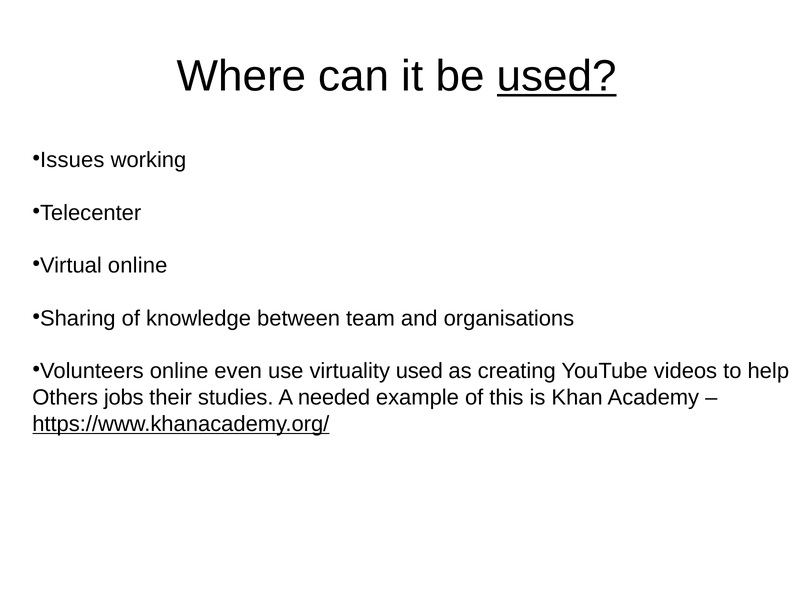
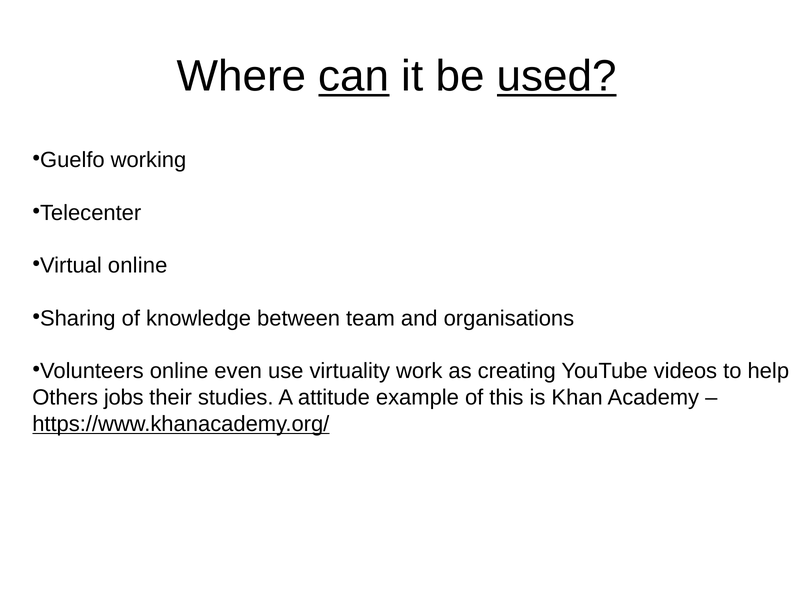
can underline: none -> present
Issues: Issues -> Guelfo
virtuality used: used -> work
needed: needed -> attitude
